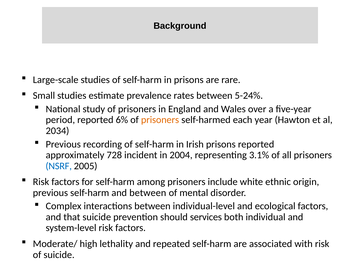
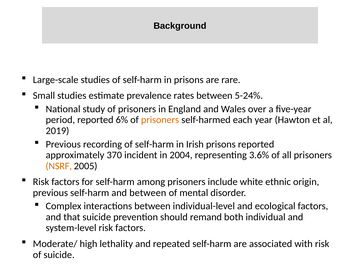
2034: 2034 -> 2019
728: 728 -> 370
3.1%: 3.1% -> 3.6%
NSRF colour: blue -> orange
services: services -> remand
